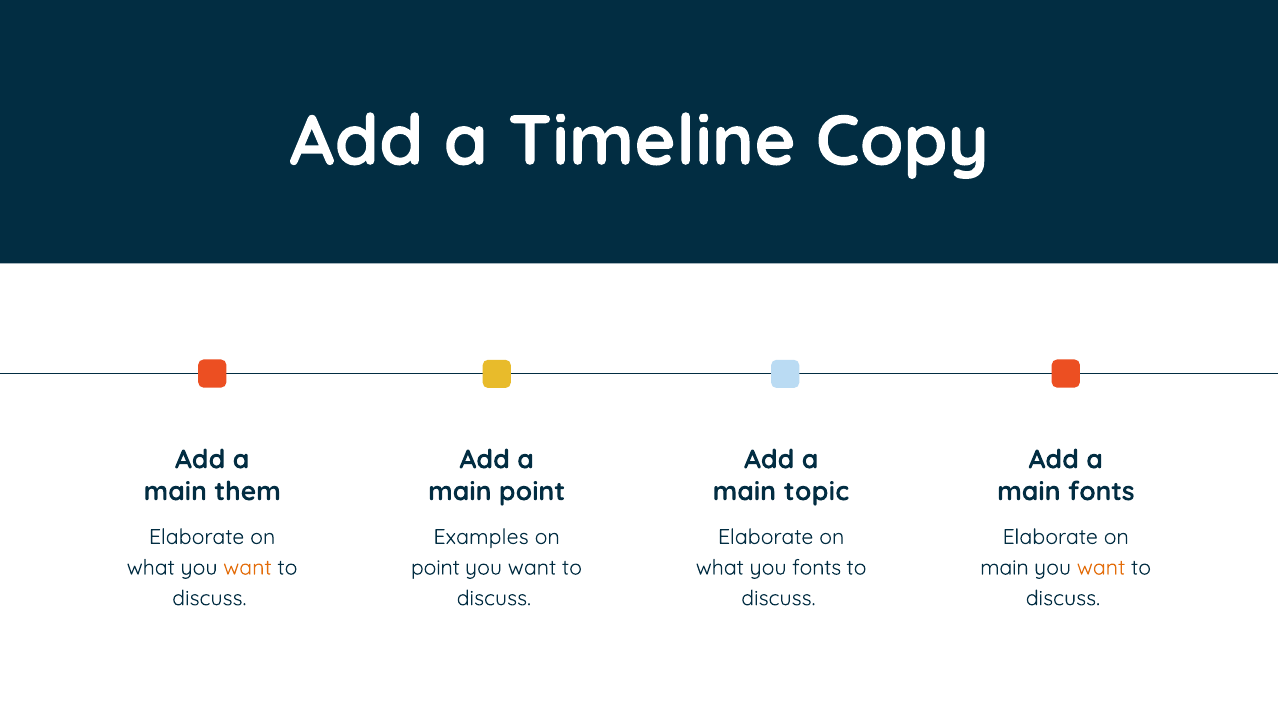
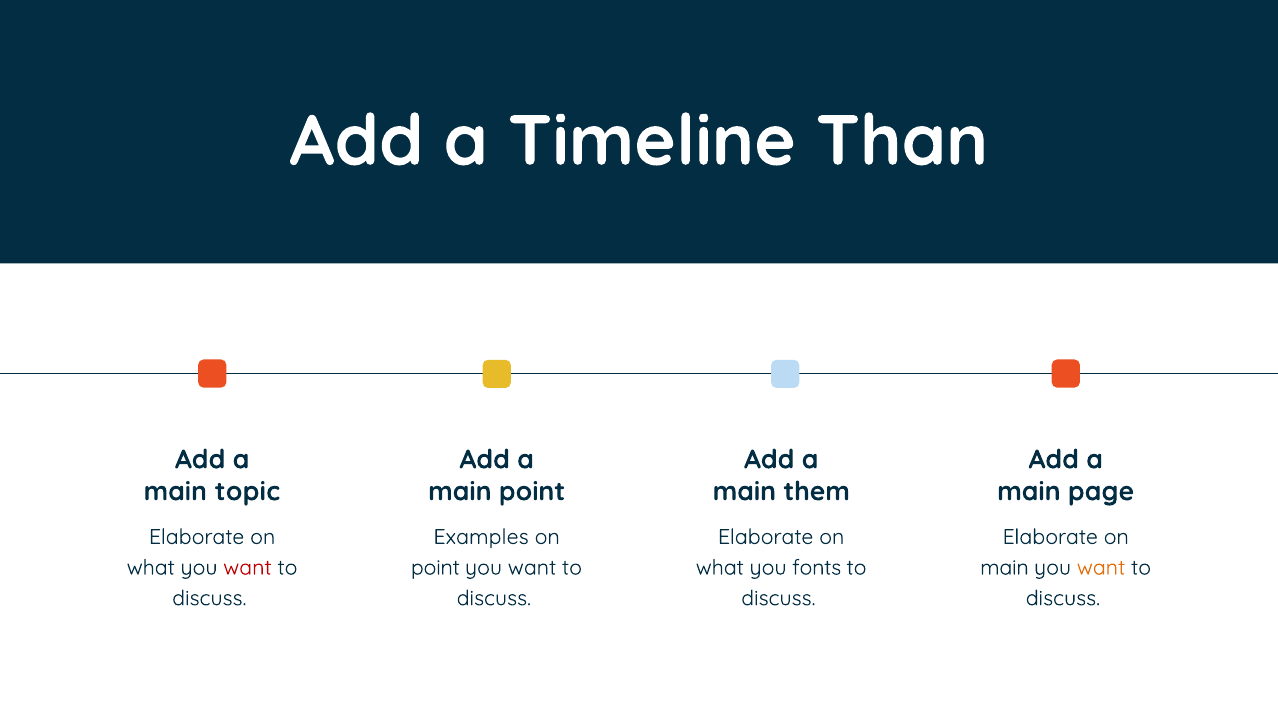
Copy: Copy -> Than
them: them -> topic
topic: topic -> them
main fonts: fonts -> page
want at (247, 568) colour: orange -> red
